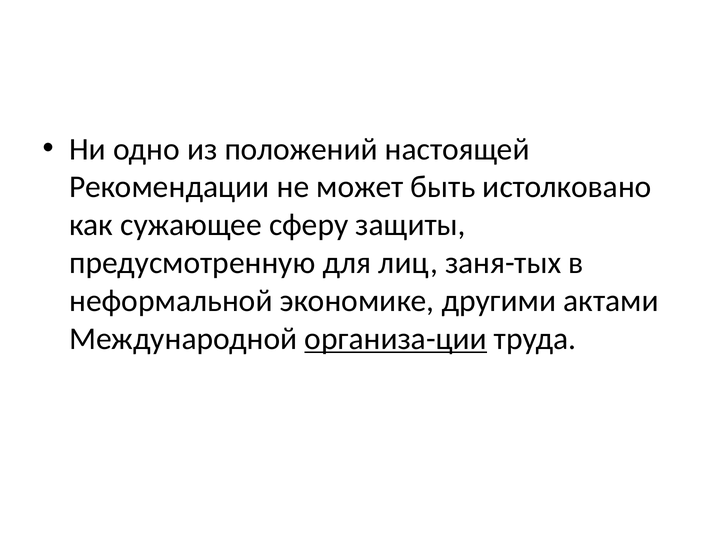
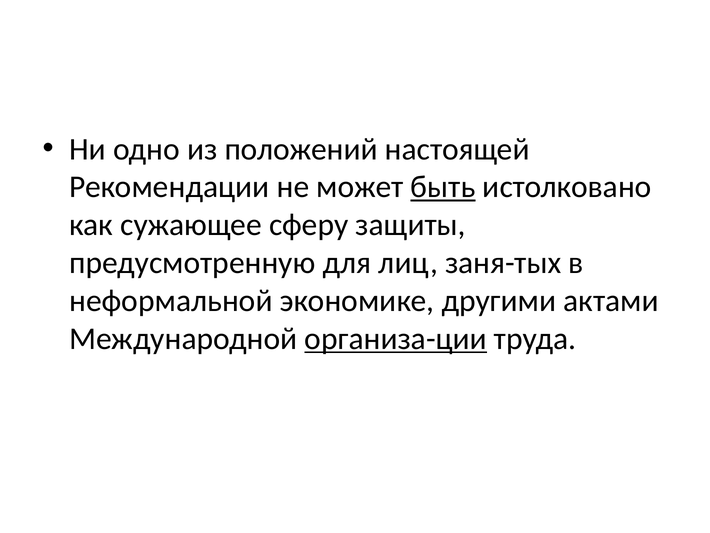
быть underline: none -> present
